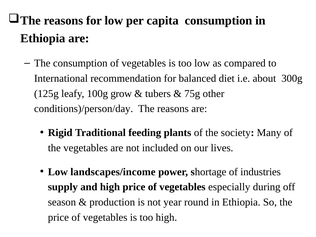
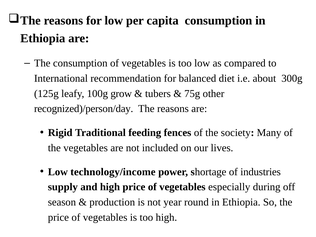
conditions)/person/day: conditions)/person/day -> recognized)/person/day
plants: plants -> fences
landscapes/income: landscapes/income -> technology/income
